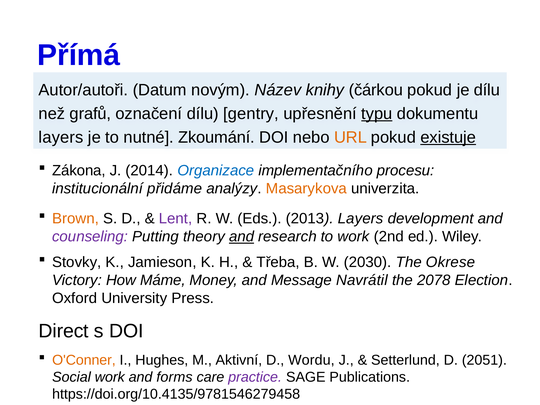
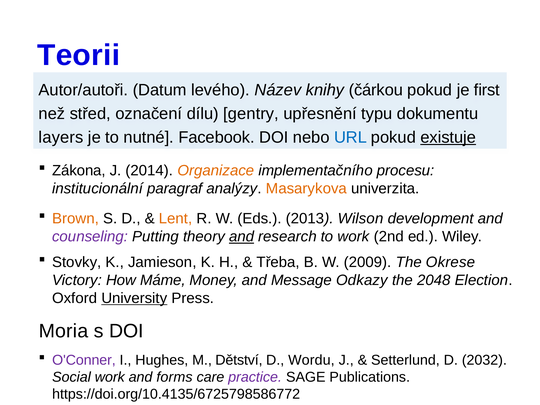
Přímá: Přímá -> Teorii
novým: novým -> levého
je dílu: dílu -> first
grafů: grafů -> střed
typu underline: present -> none
Zkoumání: Zkoumání -> Facebook
URL colour: orange -> blue
Organizace colour: blue -> orange
přidáme: přidáme -> paragraf
Lent colour: purple -> orange
2013 Layers: Layers -> Wilson
2030: 2030 -> 2009
Navrátil: Navrátil -> Odkazy
2078: 2078 -> 2048
University underline: none -> present
Direct: Direct -> Moria
O'Conner colour: orange -> purple
Aktivní: Aktivní -> Dětství
2051: 2051 -> 2032
https://doi.org/10.4135/9781546279458: https://doi.org/10.4135/9781546279458 -> https://doi.org/10.4135/6725798586772
